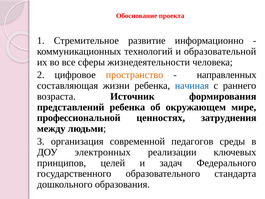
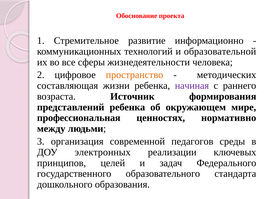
направленных: направленных -> методических
начиная colour: blue -> purple
профессиональной: профессиональной -> профессиональная
затруднения: затруднения -> нормативно
